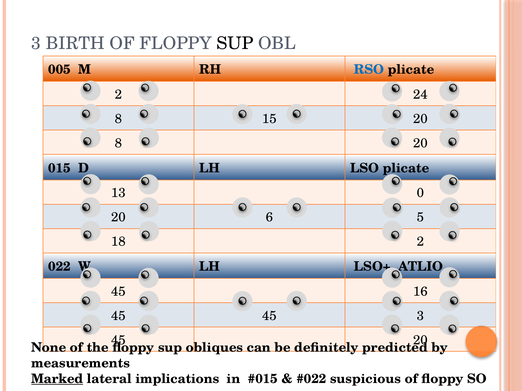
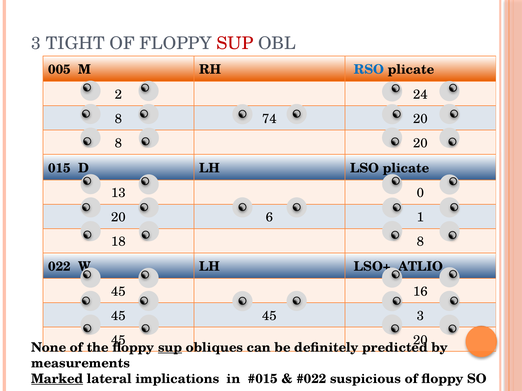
BIRTH: BIRTH -> TIGHT
SUP at (235, 43) colour: black -> red
15: 15 -> 74
5: 5 -> 1
18 2: 2 -> 8
sup at (170, 348) underline: none -> present
